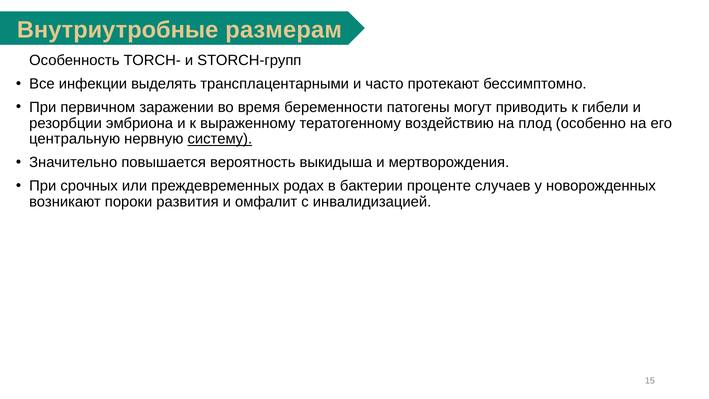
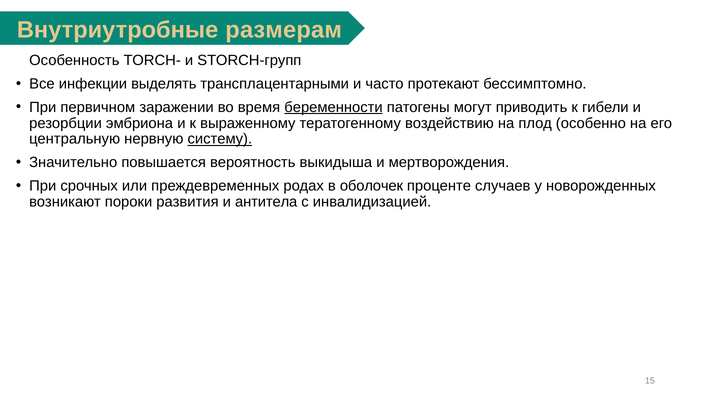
беременности underline: none -> present
бактерии: бактерии -> оболочек
омфалит: омфалит -> антитела
